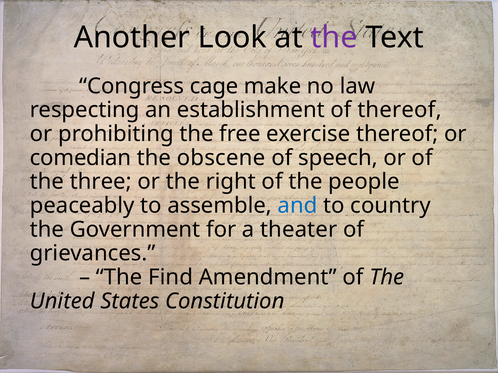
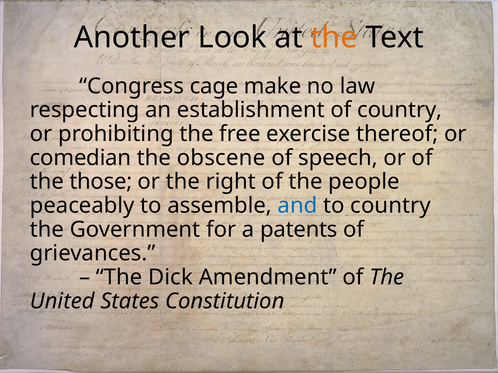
the at (334, 37) colour: purple -> orange
of thereof: thereof -> country
three: three -> those
theater: theater -> patents
Find: Find -> Dick
